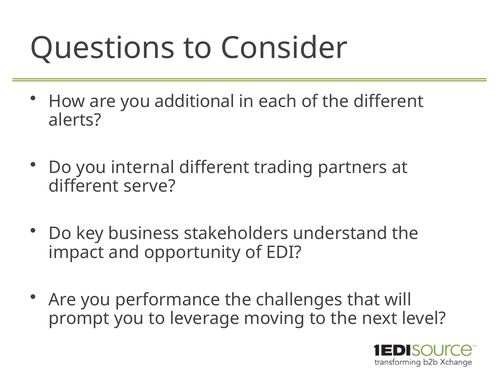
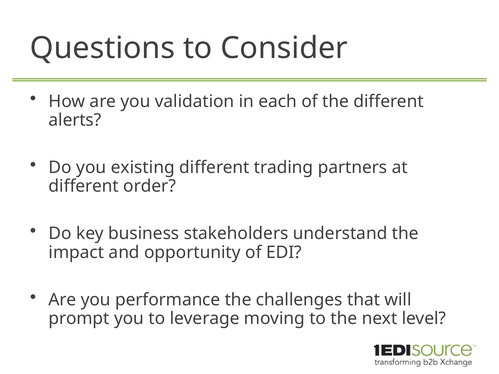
additional: additional -> validation
internal: internal -> existing
serve: serve -> order
